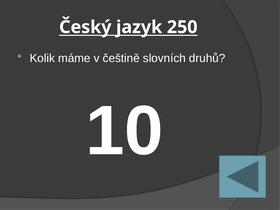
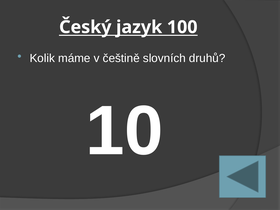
250: 250 -> 100
